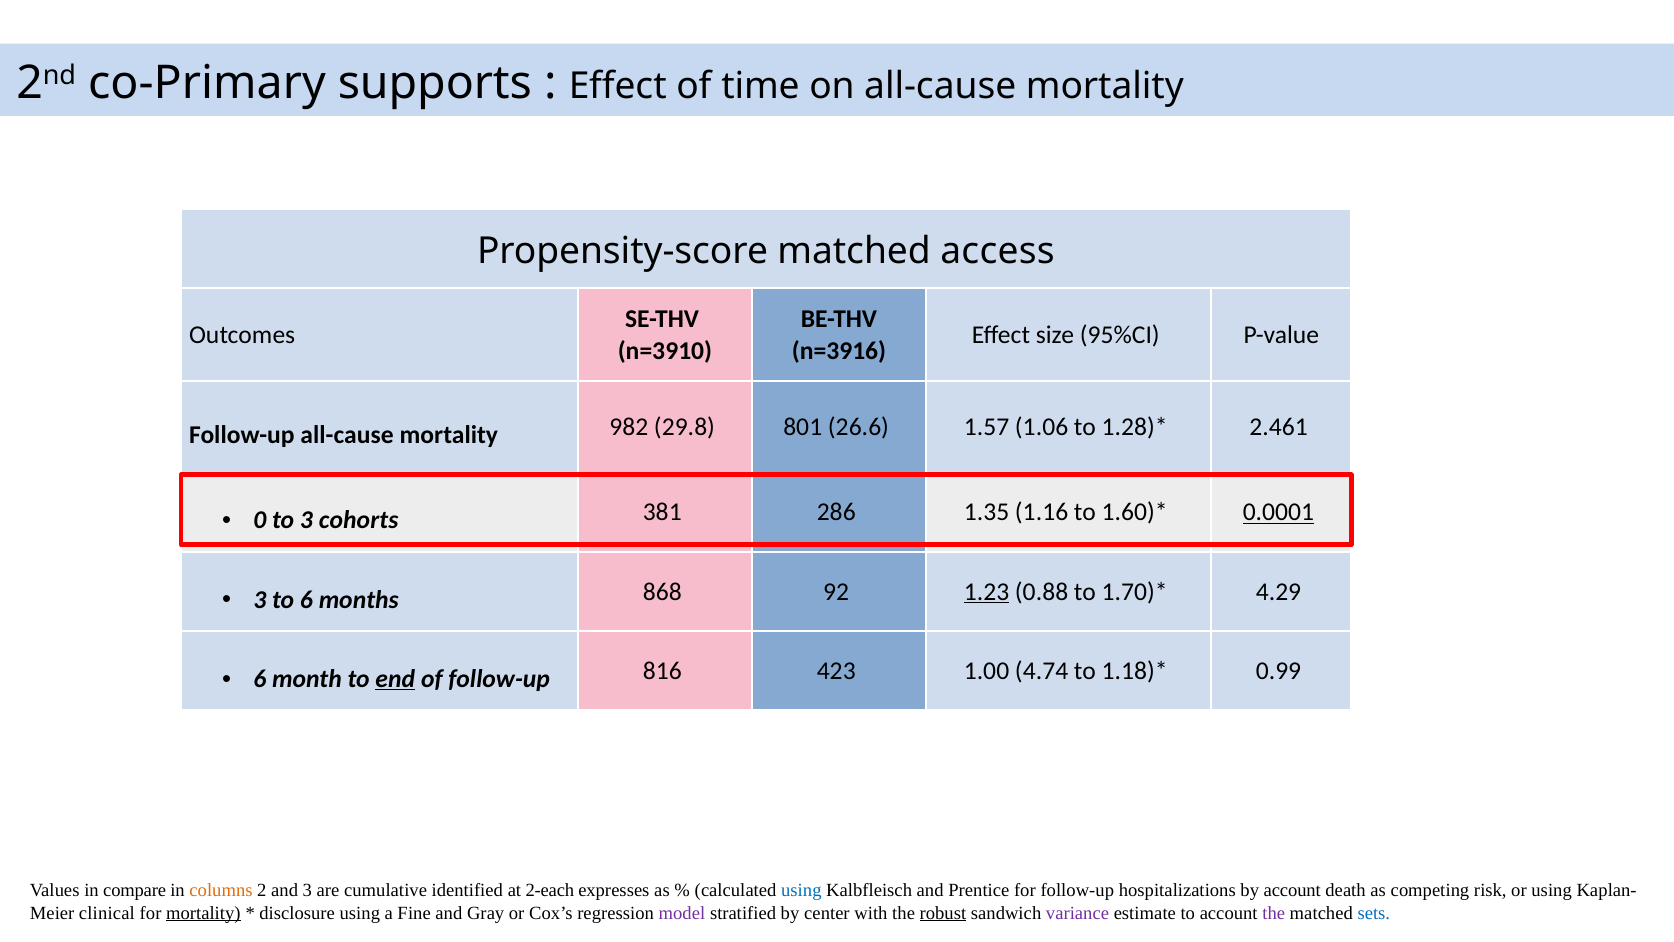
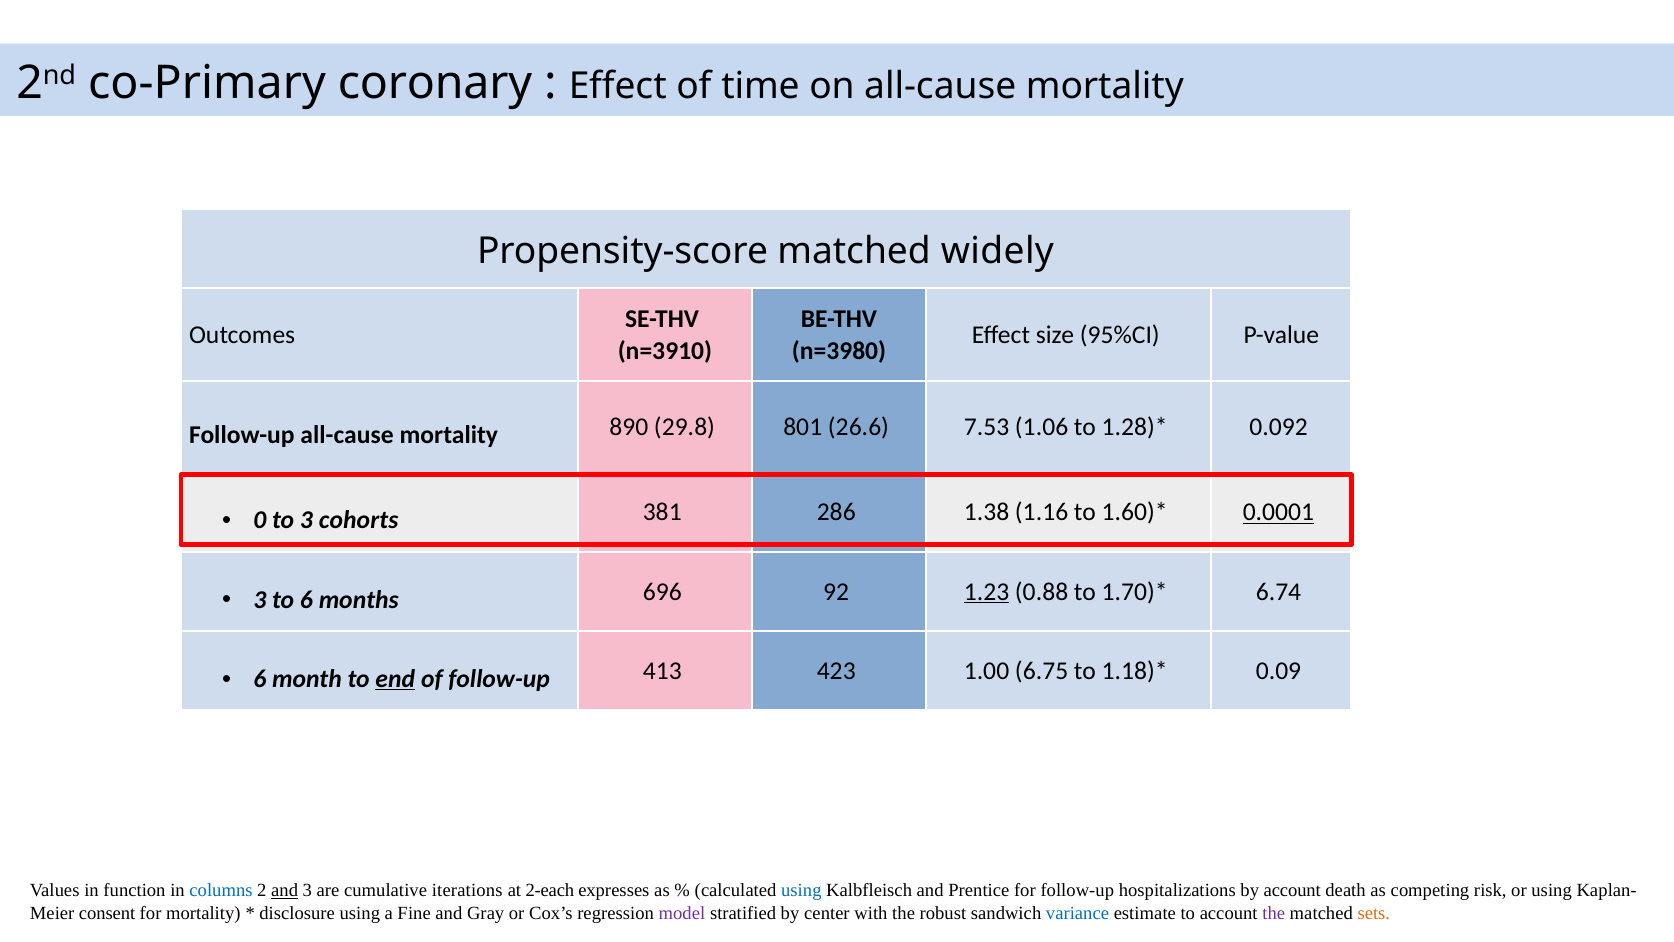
supports: supports -> coronary
access: access -> widely
n=3916: n=3916 -> n=3980
982: 982 -> 890
1.57: 1.57 -> 7.53
2.461: 2.461 -> 0.092
1.35: 1.35 -> 1.38
868: 868 -> 696
4.29: 4.29 -> 6.74
816: 816 -> 413
4.74: 4.74 -> 6.75
0.99: 0.99 -> 0.09
compare: compare -> function
columns colour: orange -> blue
and at (285, 890) underline: none -> present
identified: identified -> iterations
clinical: clinical -> consent
mortality at (203, 913) underline: present -> none
robust underline: present -> none
variance colour: purple -> blue
sets colour: blue -> orange
